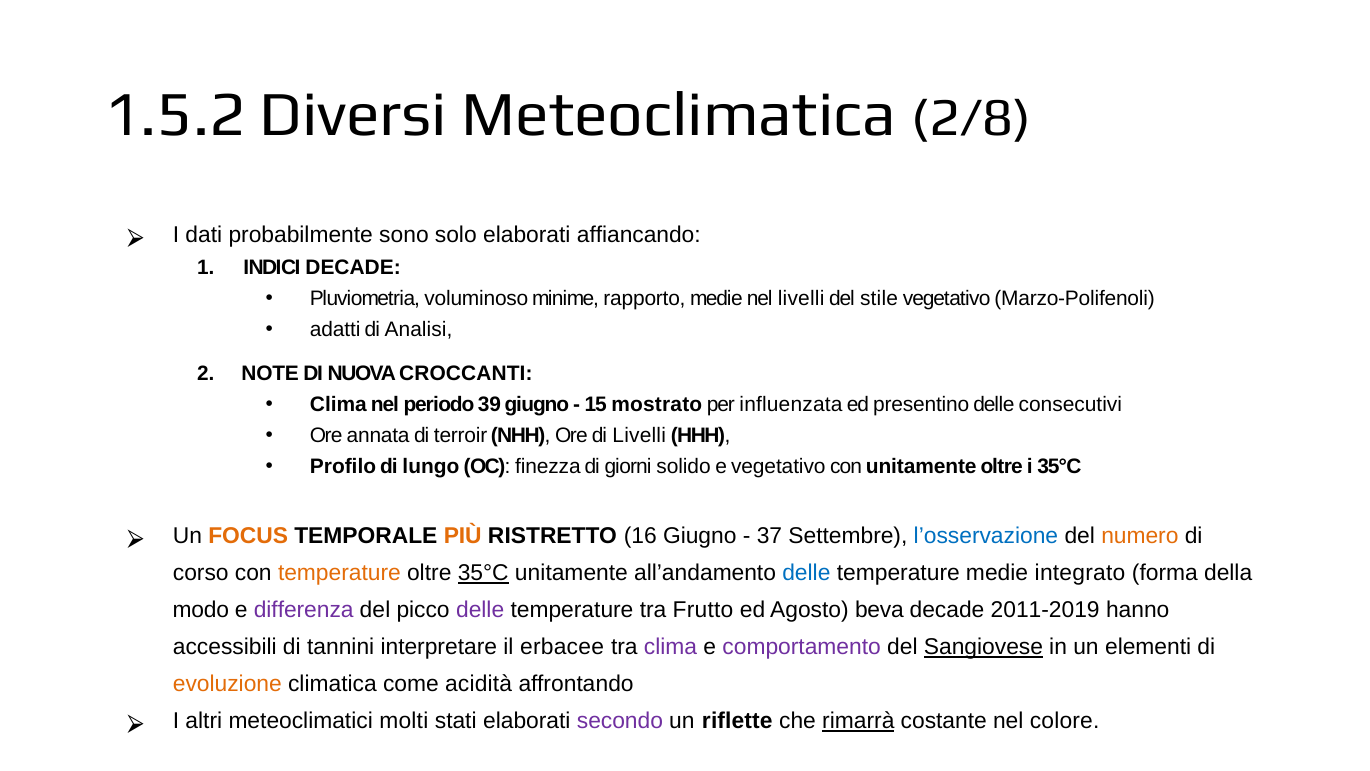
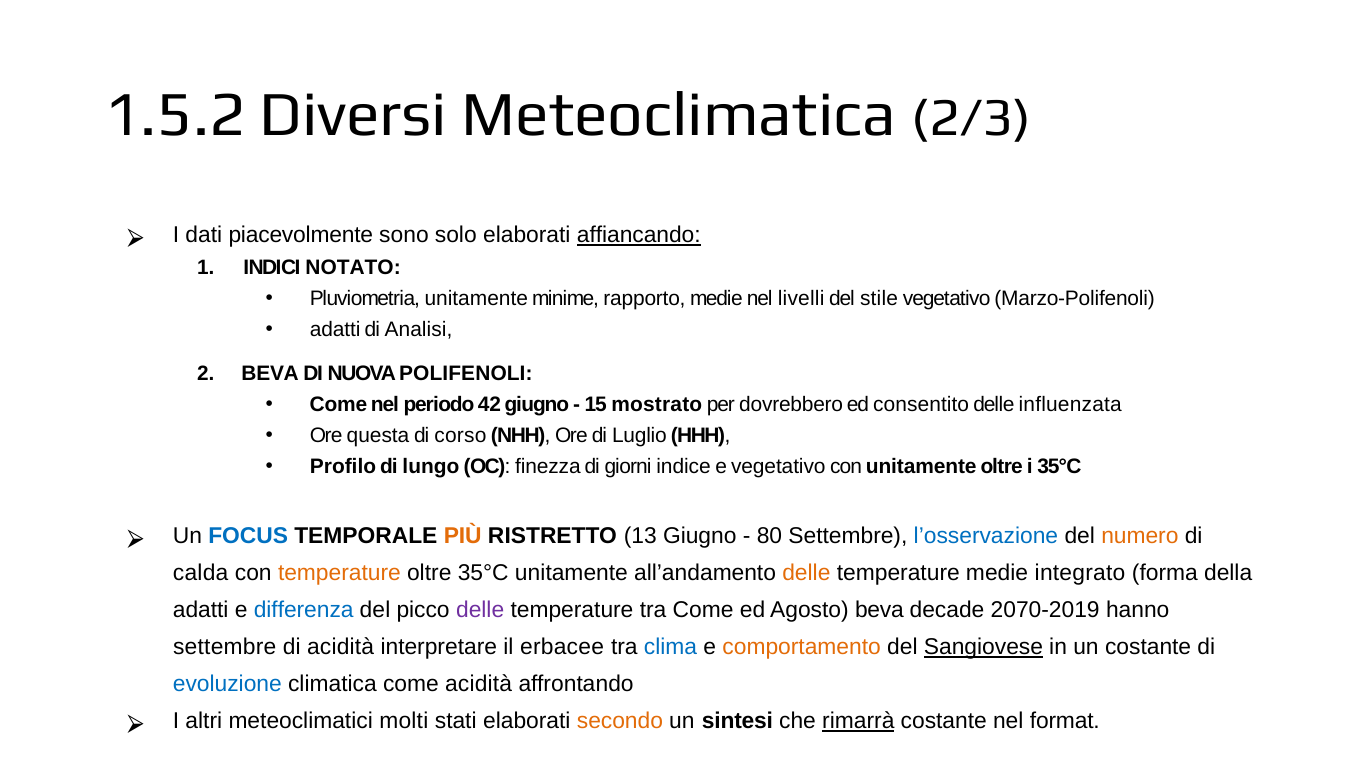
2/8: 2/8 -> 2/3
probabilmente: probabilmente -> piacevolmente
affiancando underline: none -> present
INDICI DECADE: DECADE -> NOTATO
Pluviometria voluminoso: voluminoso -> unitamente
NOTE at (270, 374): NOTE -> BEVA
CROCCANTI: CROCCANTI -> POLIFENOLI
Clima at (338, 404): Clima -> Come
39: 39 -> 42
influenzata: influenzata -> dovrebbero
presentino: presentino -> consentito
consecutivi: consecutivi -> influenzata
annata: annata -> questa
terroir: terroir -> corso
di Livelli: Livelli -> Luglio
solido: solido -> indice
FOCUS colour: orange -> blue
16: 16 -> 13
37: 37 -> 80
corso: corso -> calda
35°C at (483, 573) underline: present -> none
delle at (806, 573) colour: blue -> orange
modo at (201, 610): modo -> adatti
differenza colour: purple -> blue
tra Frutto: Frutto -> Come
2011-2019: 2011-2019 -> 2070-2019
accessibili at (225, 647): accessibili -> settembre
di tannini: tannini -> acidità
clima at (670, 647) colour: purple -> blue
comportamento colour: purple -> orange
un elementi: elementi -> costante
evoluzione colour: orange -> blue
secondo colour: purple -> orange
riflette: riflette -> sintesi
colore: colore -> format
